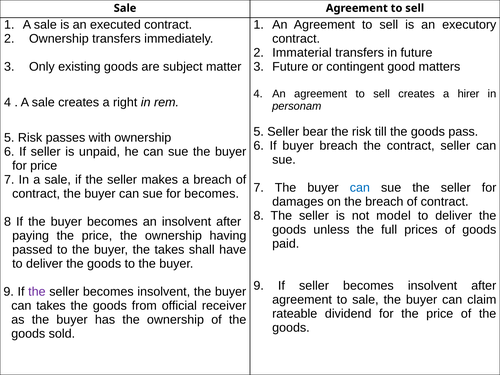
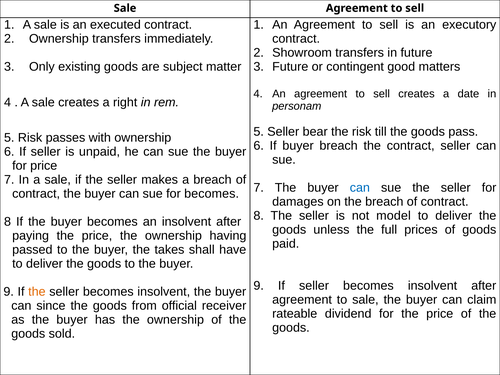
Immaterial: Immaterial -> Showroom
hirer: hirer -> date
the at (37, 292) colour: purple -> orange
can takes: takes -> since
